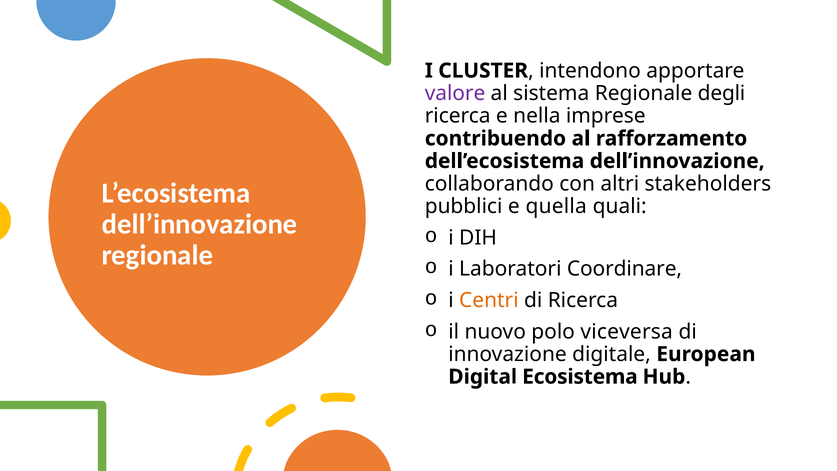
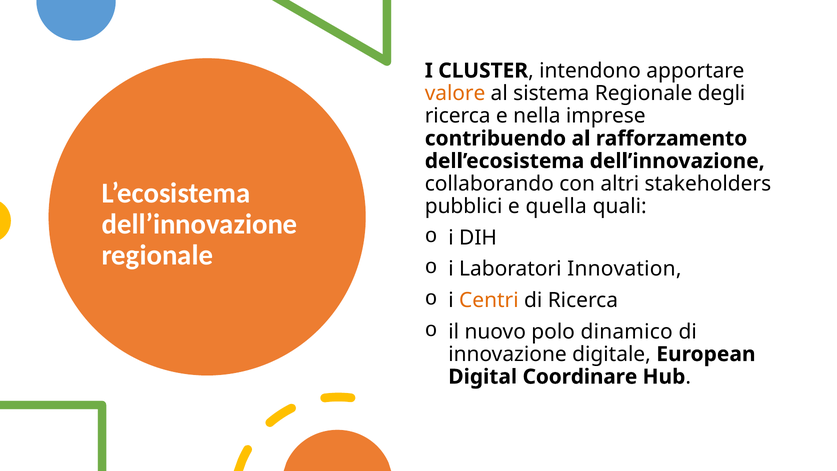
valore colour: purple -> orange
Coordinare: Coordinare -> Innovation
viceversa: viceversa -> dinamico
Ecosistema: Ecosistema -> Coordinare
